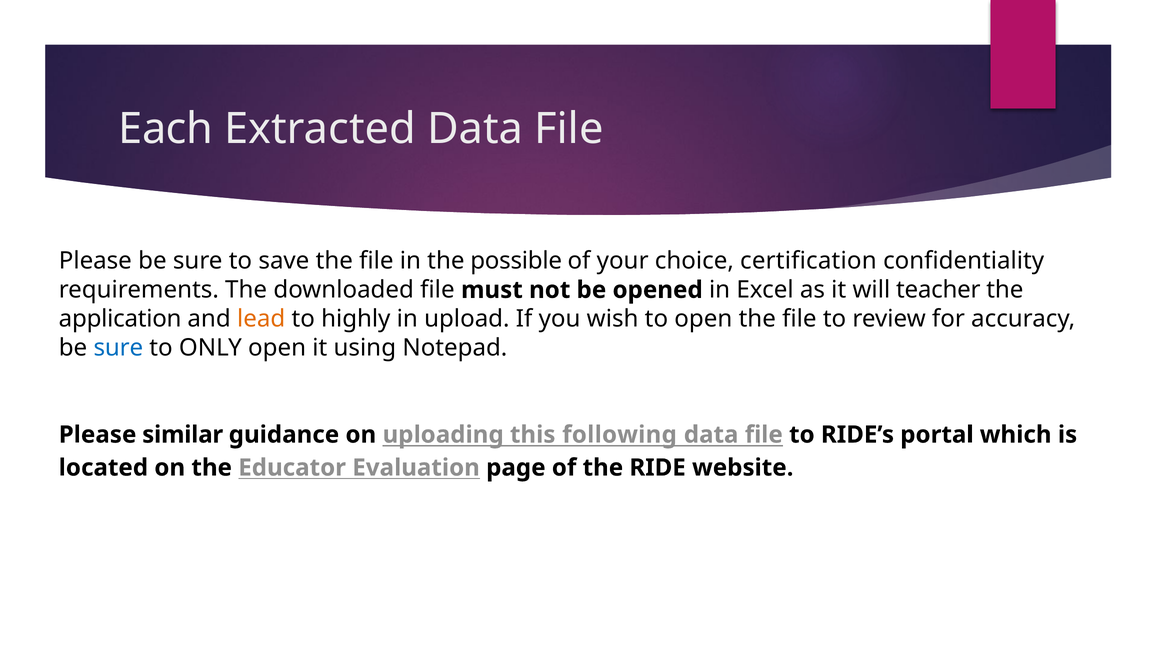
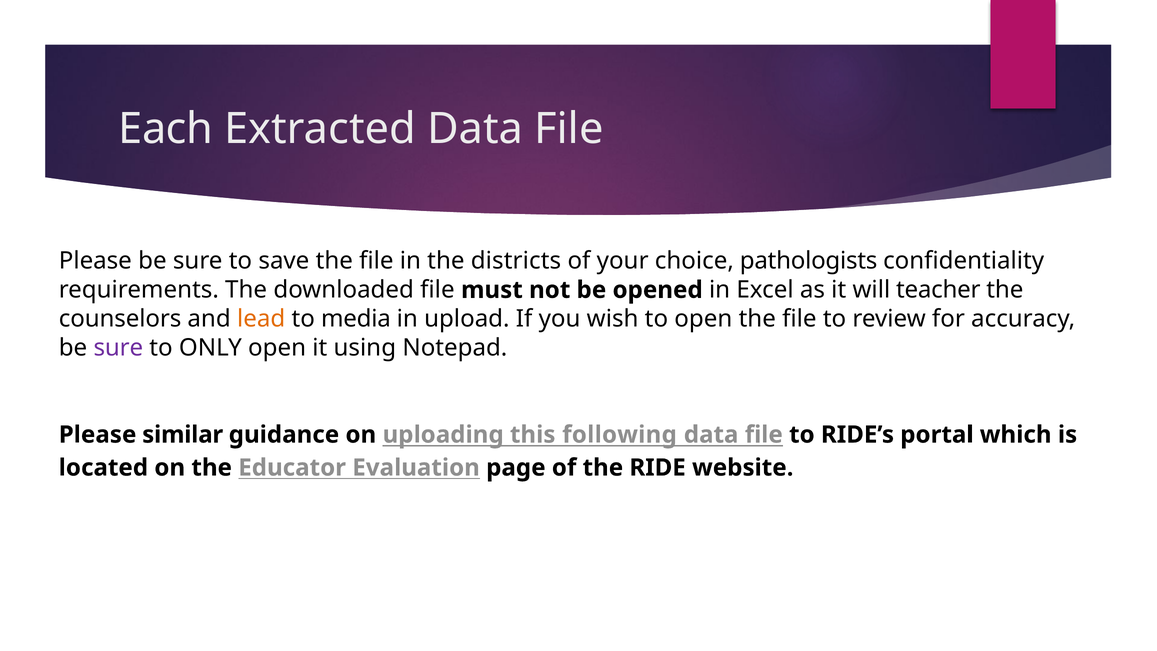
possible: possible -> districts
certification: certification -> pathologists
application: application -> counselors
highly: highly -> media
sure at (118, 348) colour: blue -> purple
